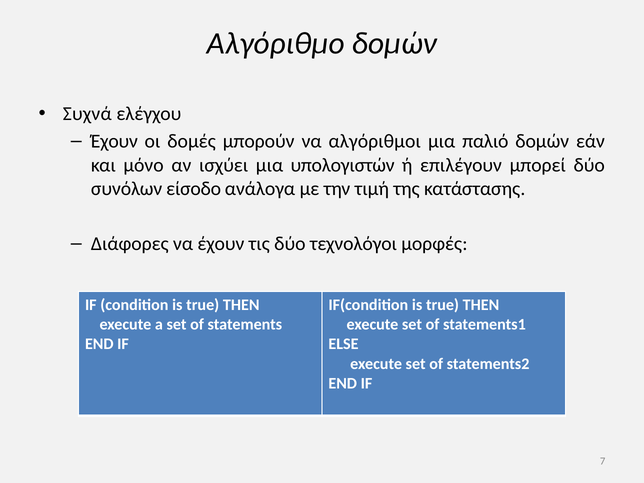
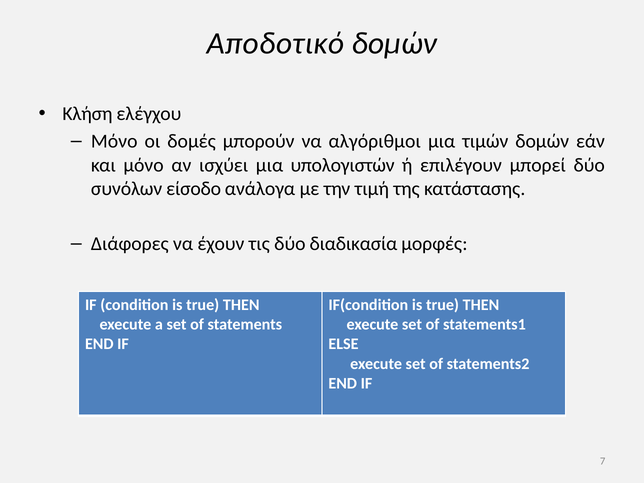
Αλγόριθμο: Αλγόριθμο -> Αποδοτικό
Συχνά: Συχνά -> Κλήση
Έχουν at (114, 142): Έχουν -> Μόνο
παλιό: παλιό -> τιμών
τεχνολόγοι: τεχνολόγοι -> διαδικασία
